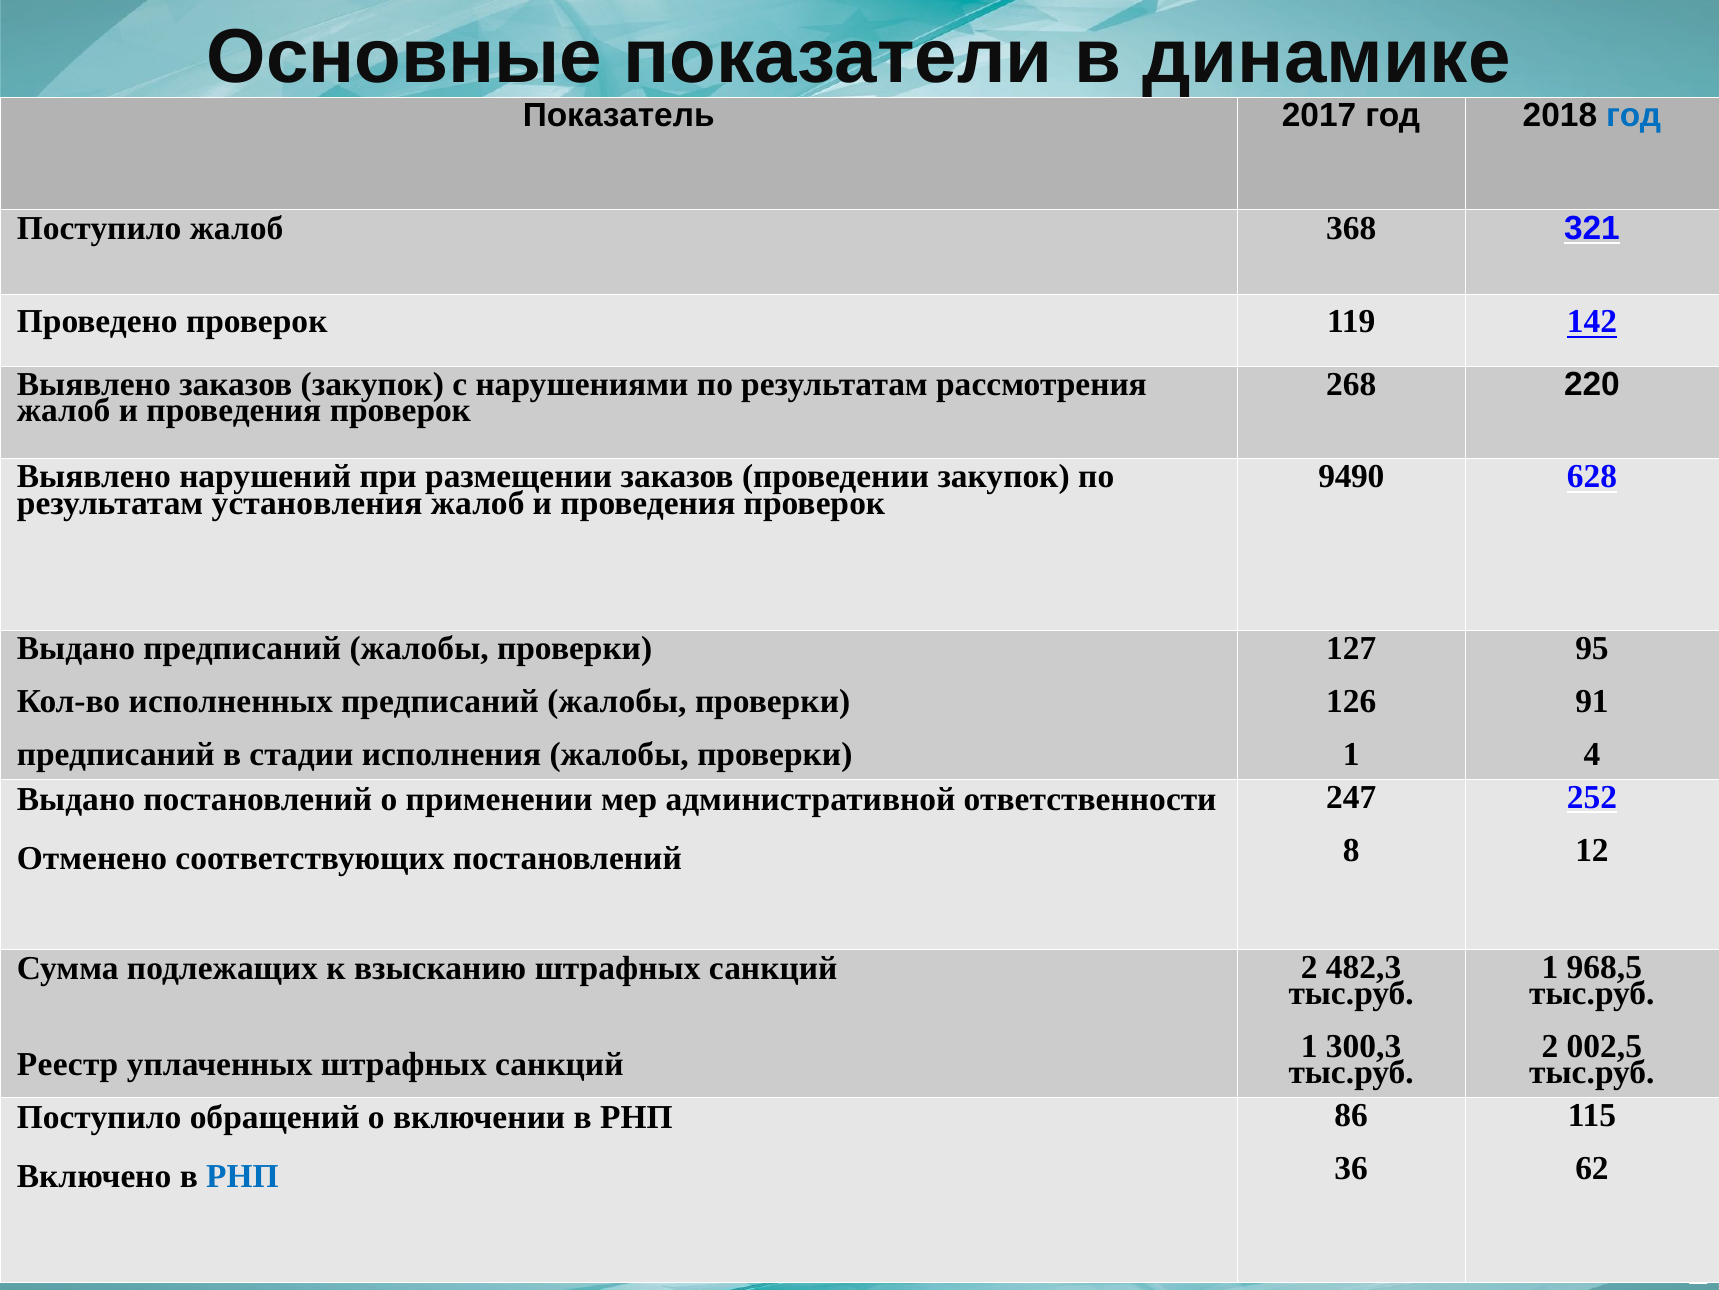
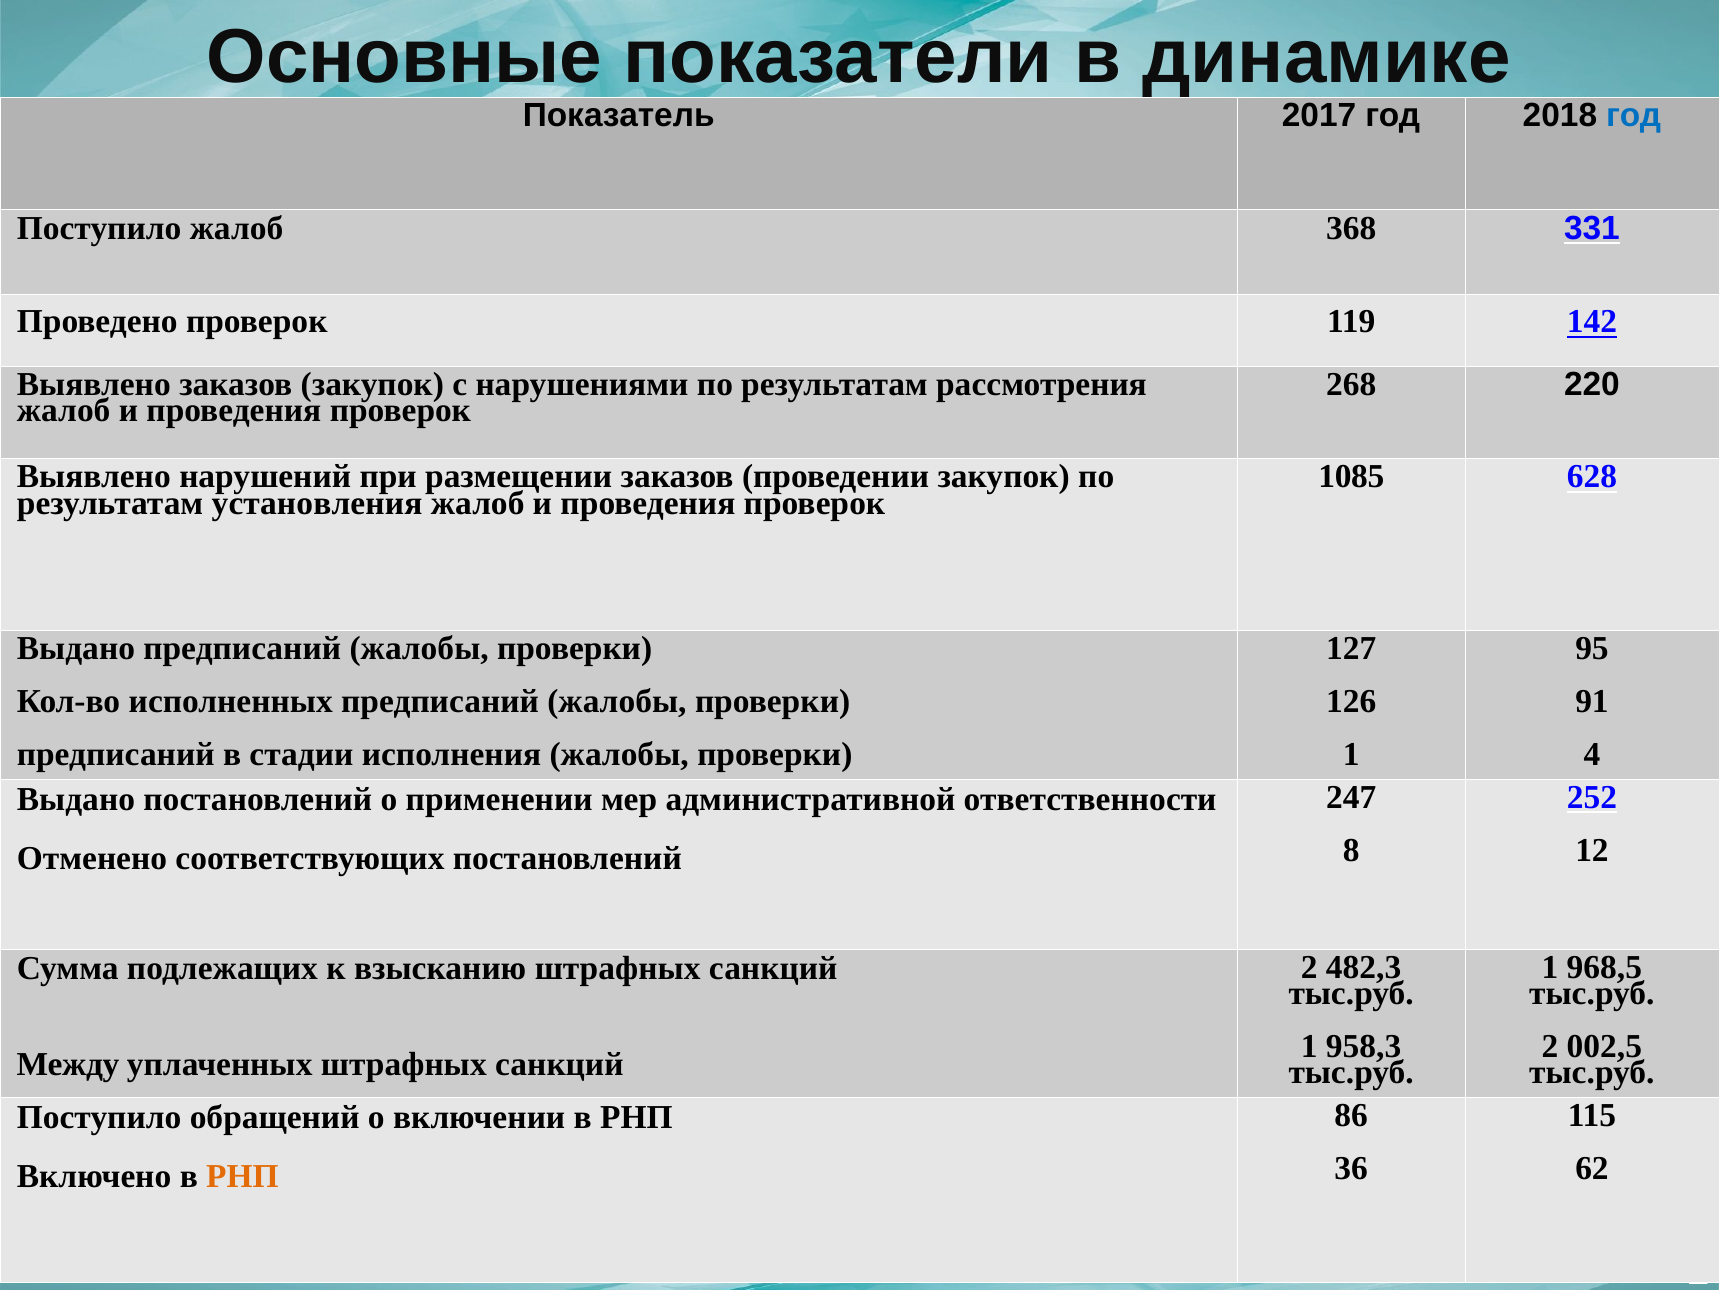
321: 321 -> 331
9490: 9490 -> 1085
300,3: 300,3 -> 958,3
Реестр: Реестр -> Между
РНП at (242, 1176) colour: blue -> orange
